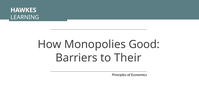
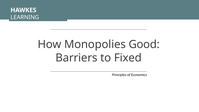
Their: Their -> Fixed
